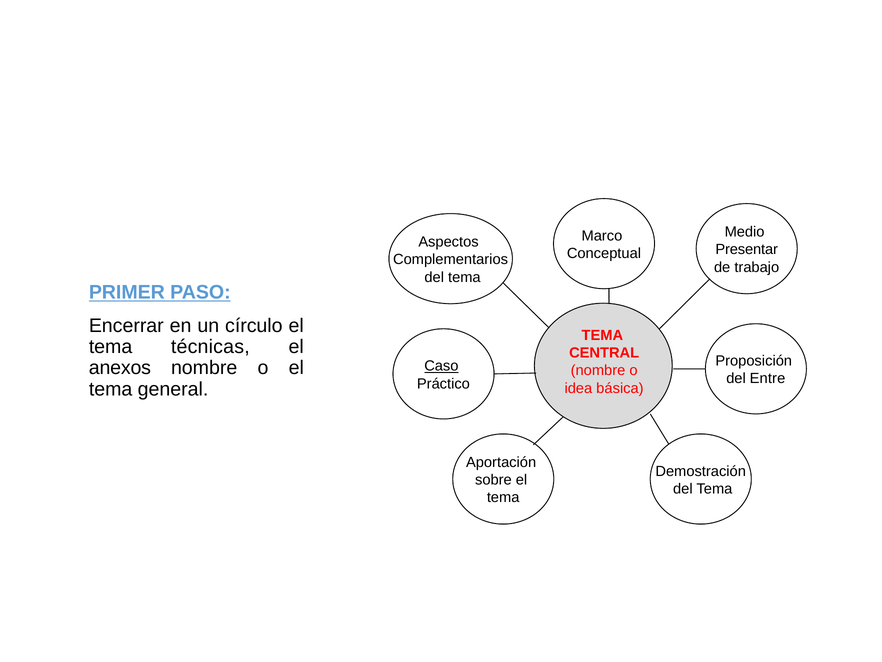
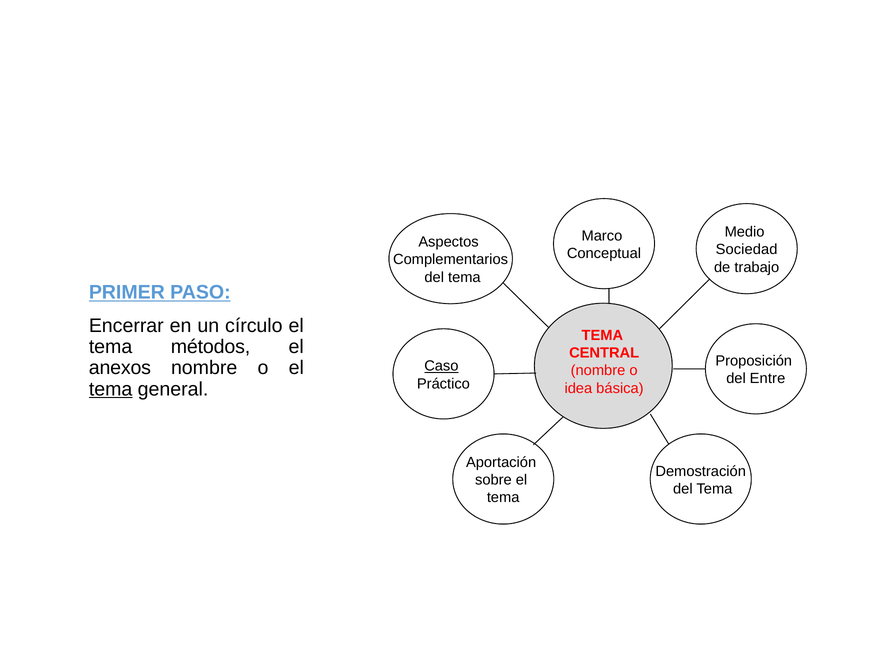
Presentar: Presentar -> Sociedad
técnicas: técnicas -> métodos
tema at (111, 389) underline: none -> present
